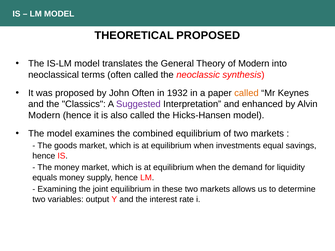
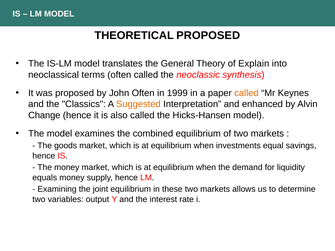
of Modern: Modern -> Explain
1932: 1932 -> 1999
Suggested colour: purple -> orange
Modern at (44, 115): Modern -> Change
